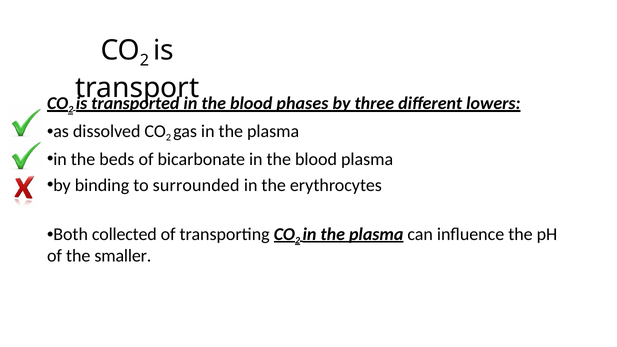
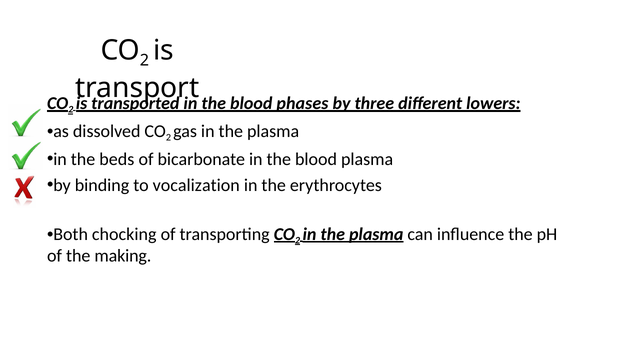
surrounded: surrounded -> vocalization
collected: collected -> chocking
smaller: smaller -> making
